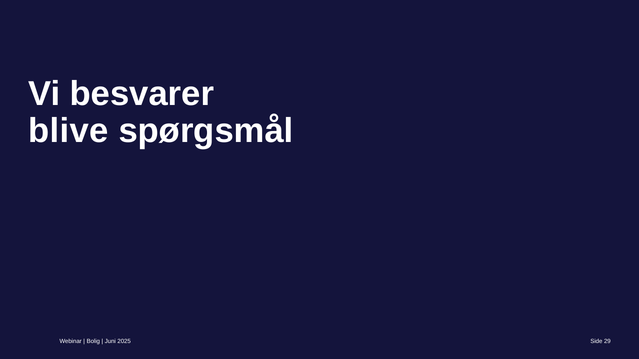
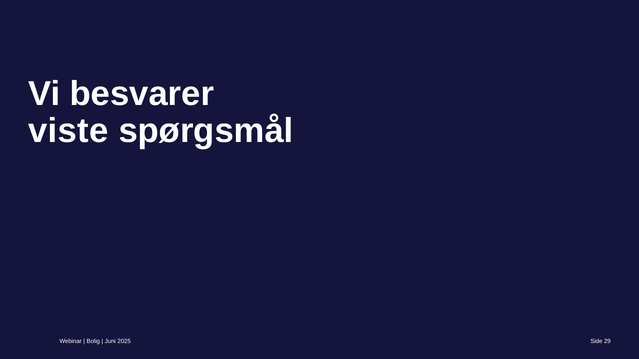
blive: blive -> viste
